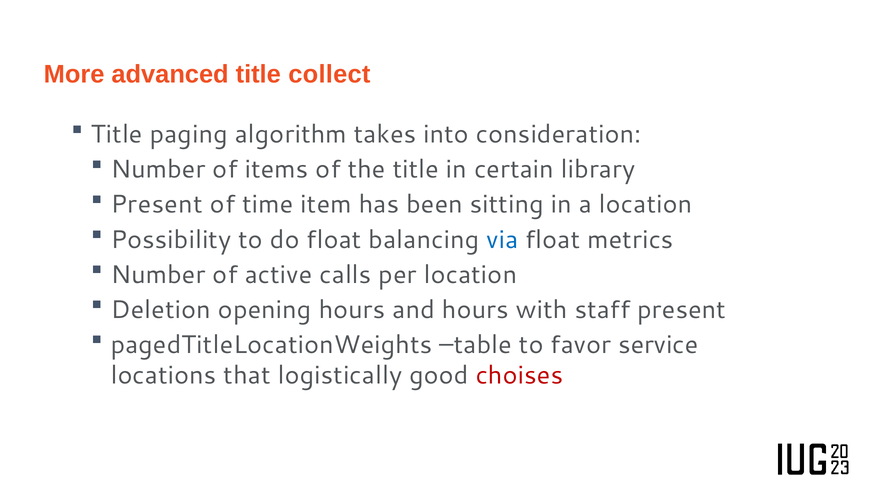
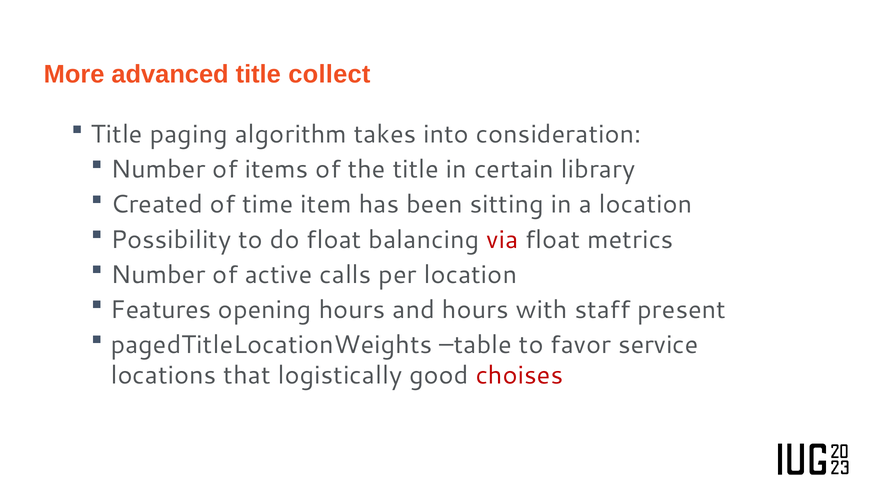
Present at (157, 205): Present -> Created
via colour: blue -> red
Deletion: Deletion -> Features
